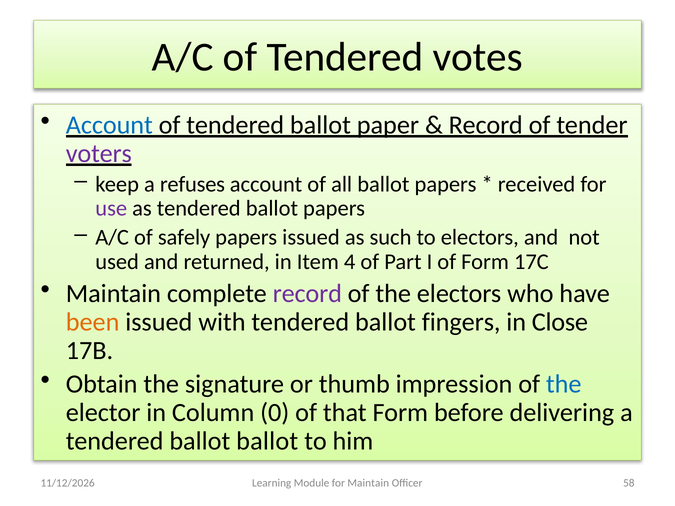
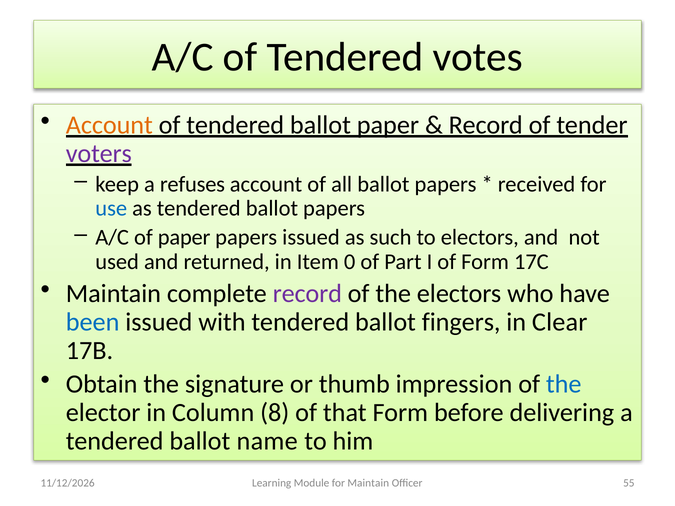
Account at (109, 125) colour: blue -> orange
use colour: purple -> blue
of safely: safely -> paper
4: 4 -> 0
been colour: orange -> blue
Close: Close -> Clear
0: 0 -> 8
ballot ballot: ballot -> name
58: 58 -> 55
